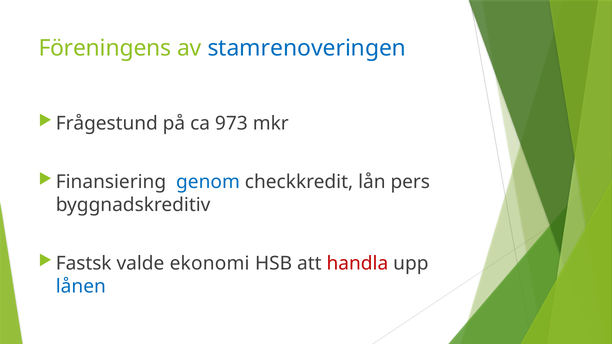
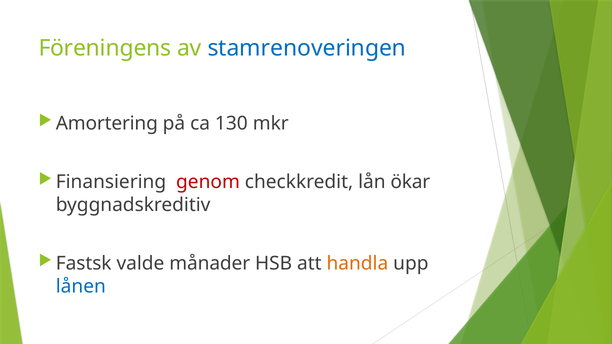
Frågestund: Frågestund -> Amortering
973: 973 -> 130
genom colour: blue -> red
pers: pers -> ökar
ekonomi: ekonomi -> månader
handla colour: red -> orange
